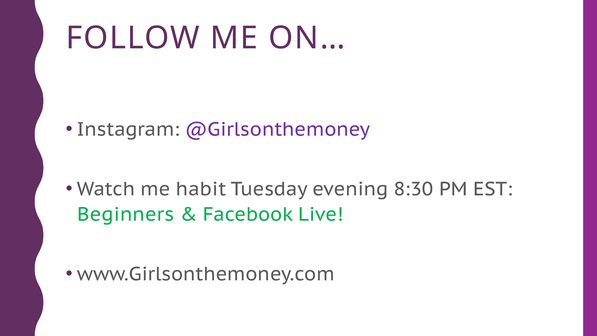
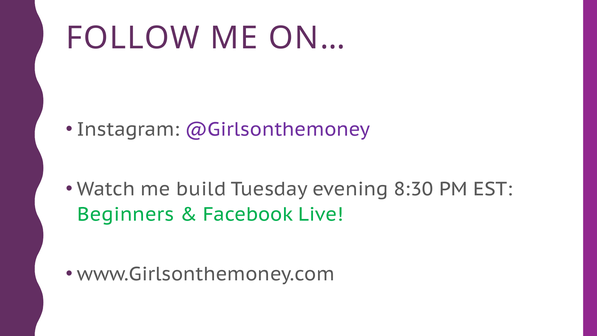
habit: habit -> build
